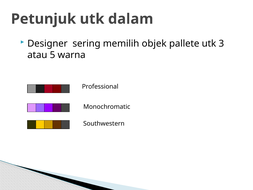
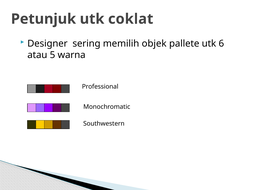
dalam: dalam -> coklat
3: 3 -> 6
